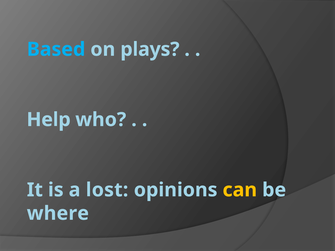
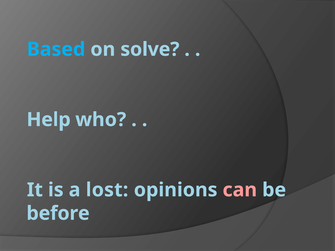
plays: plays -> solve
can colour: yellow -> pink
where: where -> before
